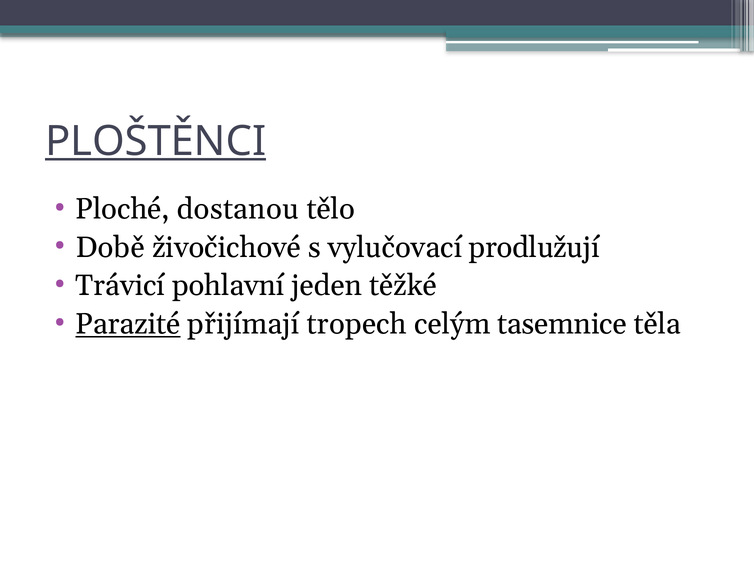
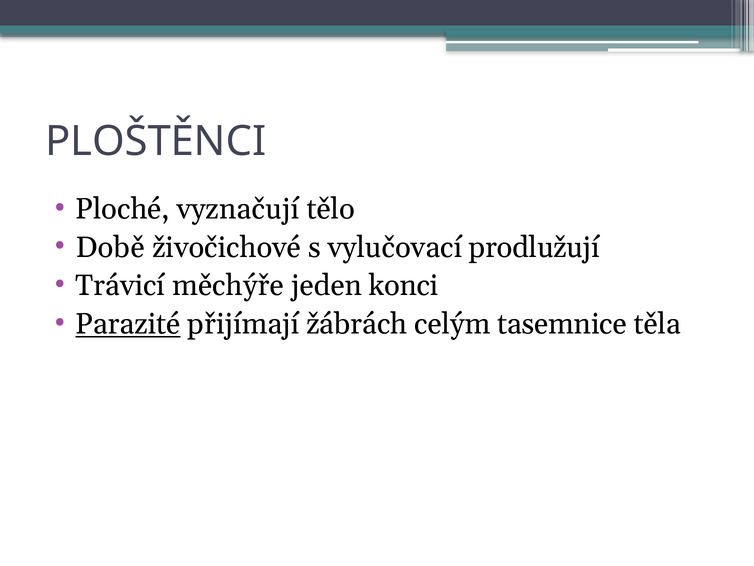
PLOŠTĚNCI underline: present -> none
dostanou: dostanou -> vyznačují
pohlavní: pohlavní -> měchýře
těžké: těžké -> konci
tropech: tropech -> žábrách
